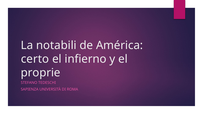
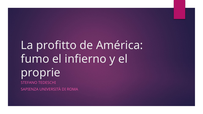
notabili: notabili -> profitto
certo: certo -> fumo
